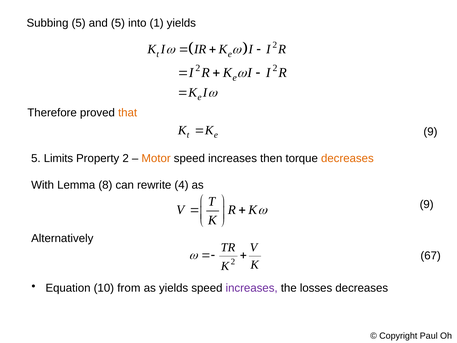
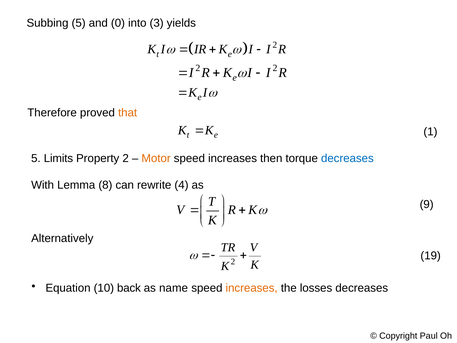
and 5: 5 -> 0
1: 1 -> 3
9 at (430, 132): 9 -> 1
decreases at (347, 158) colour: orange -> blue
67: 67 -> 19
from: from -> back
as yields: yields -> name
increases at (252, 288) colour: purple -> orange
